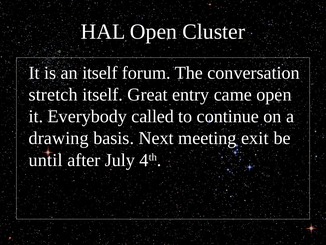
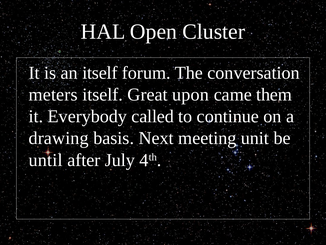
stretch: stretch -> meters
entry: entry -> upon
came open: open -> them
exit: exit -> unit
